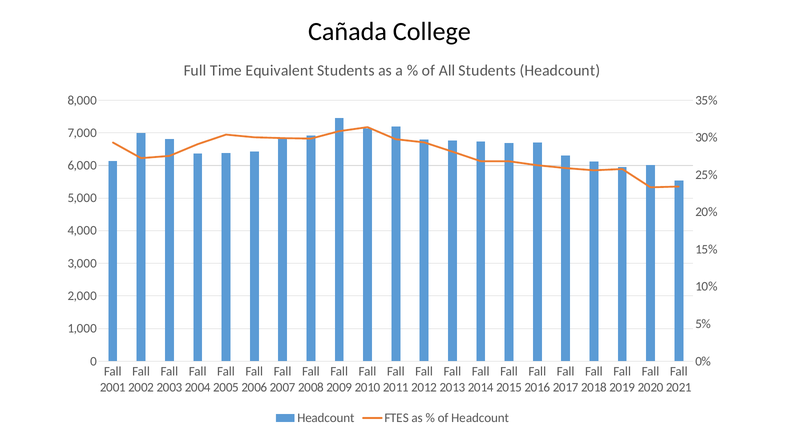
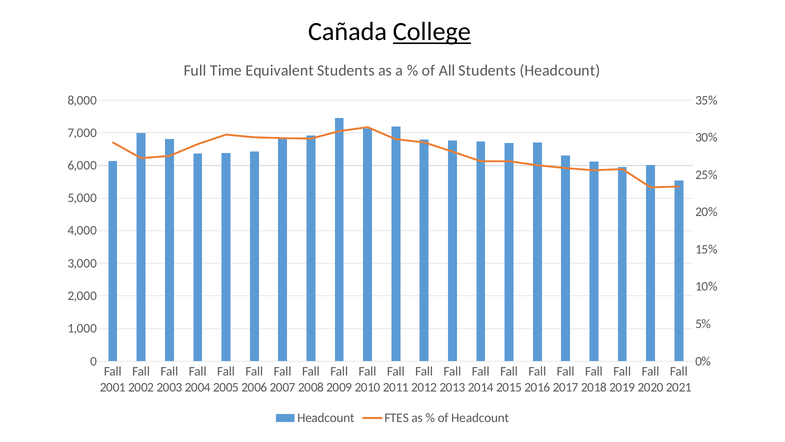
College underline: none -> present
